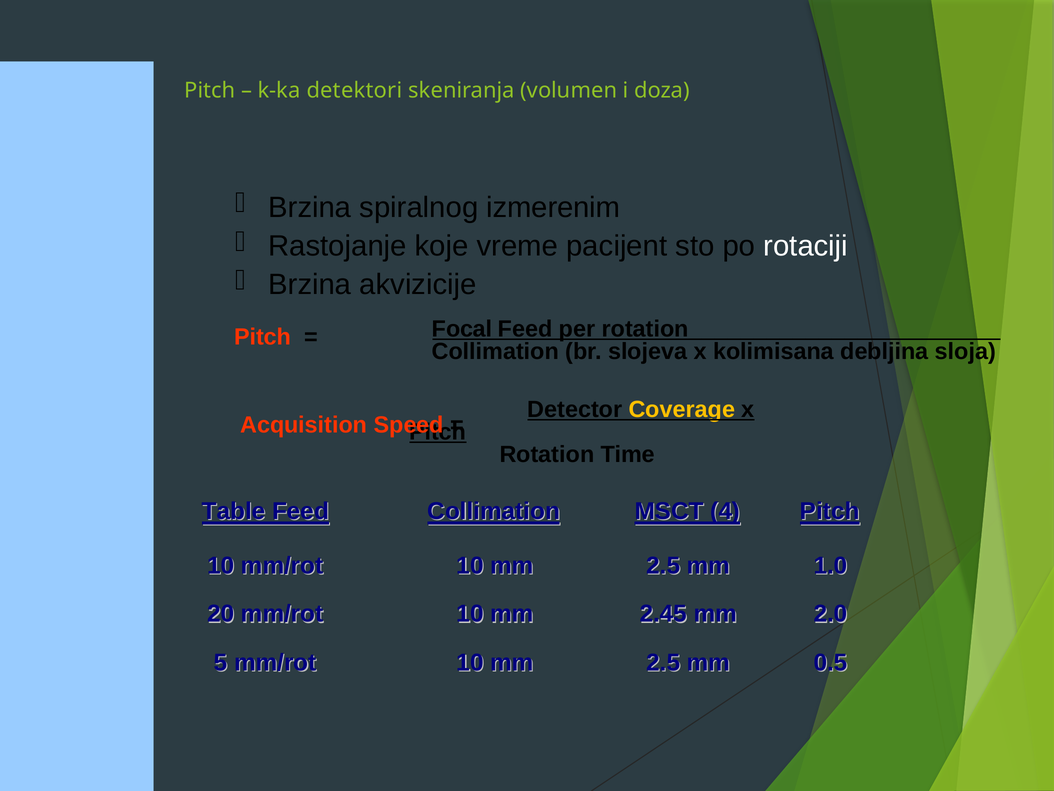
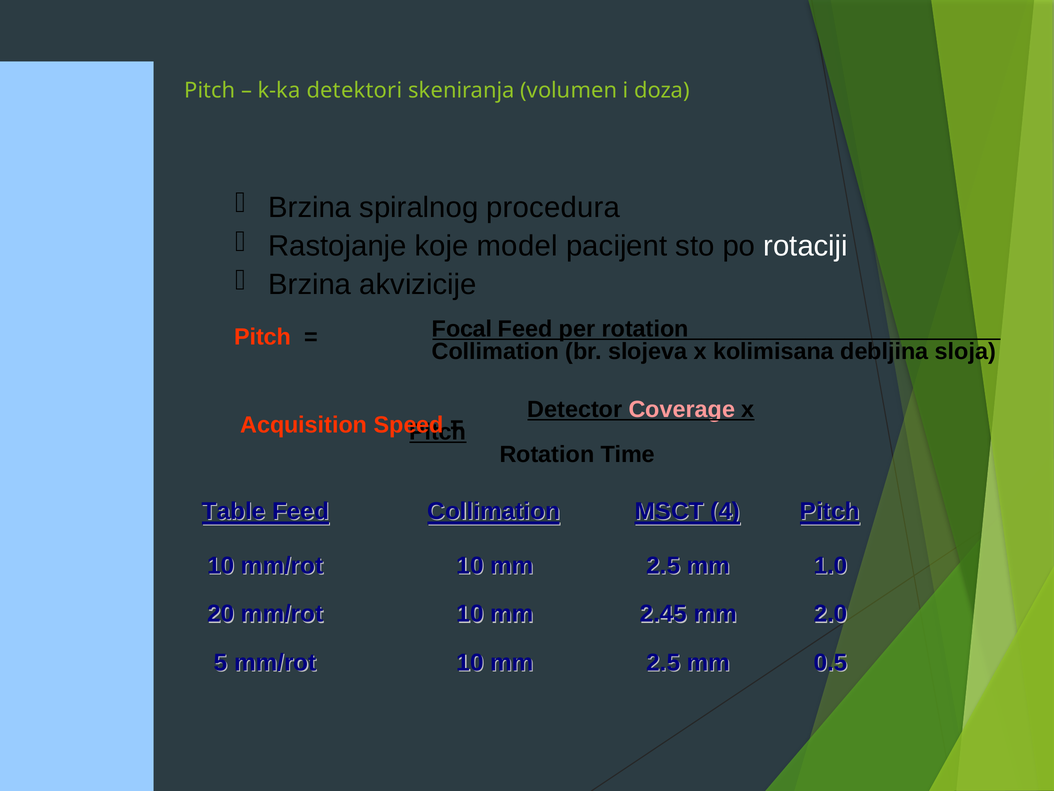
izmerenim: izmerenim -> procedura
vreme: vreme -> model
Coverage colour: yellow -> pink
